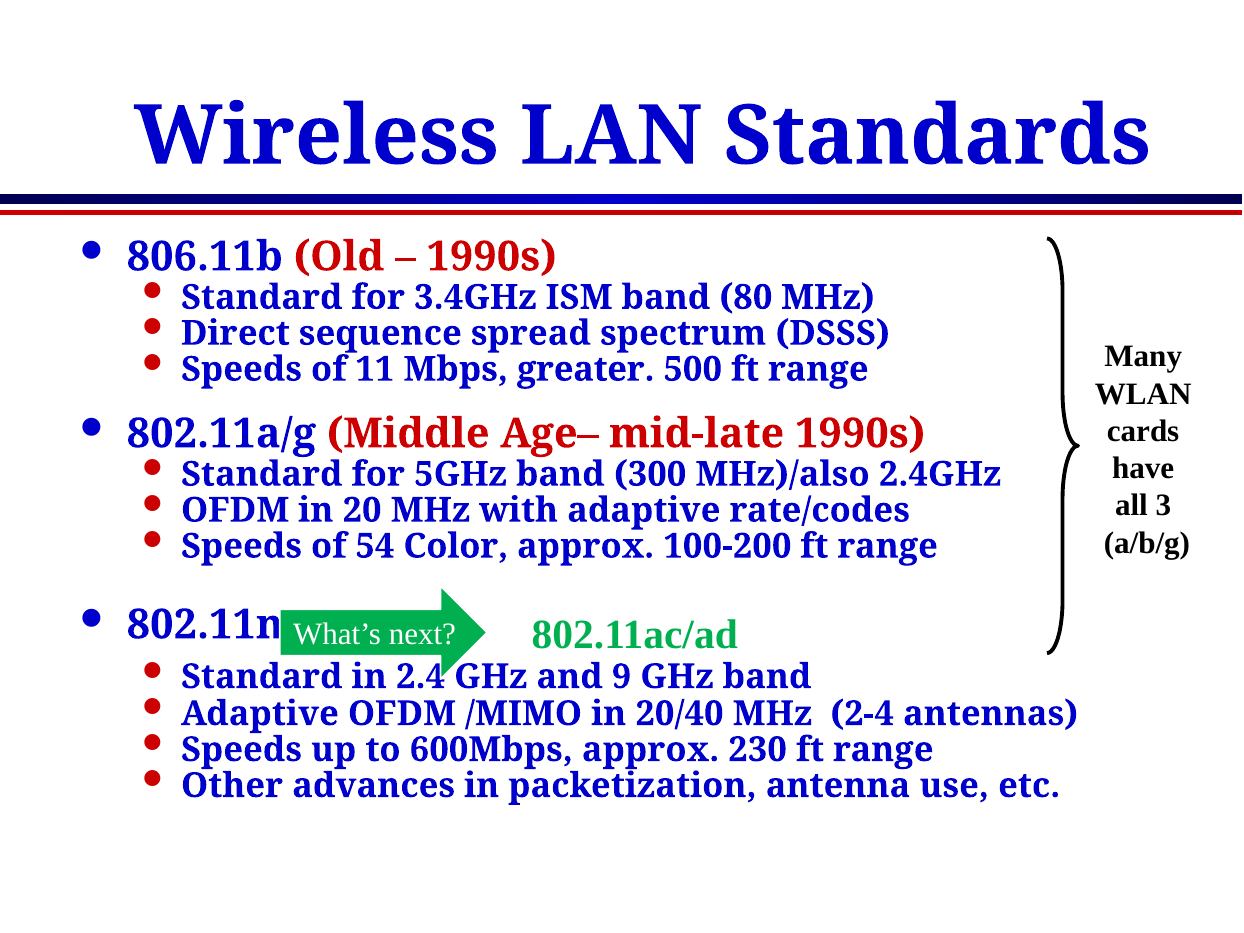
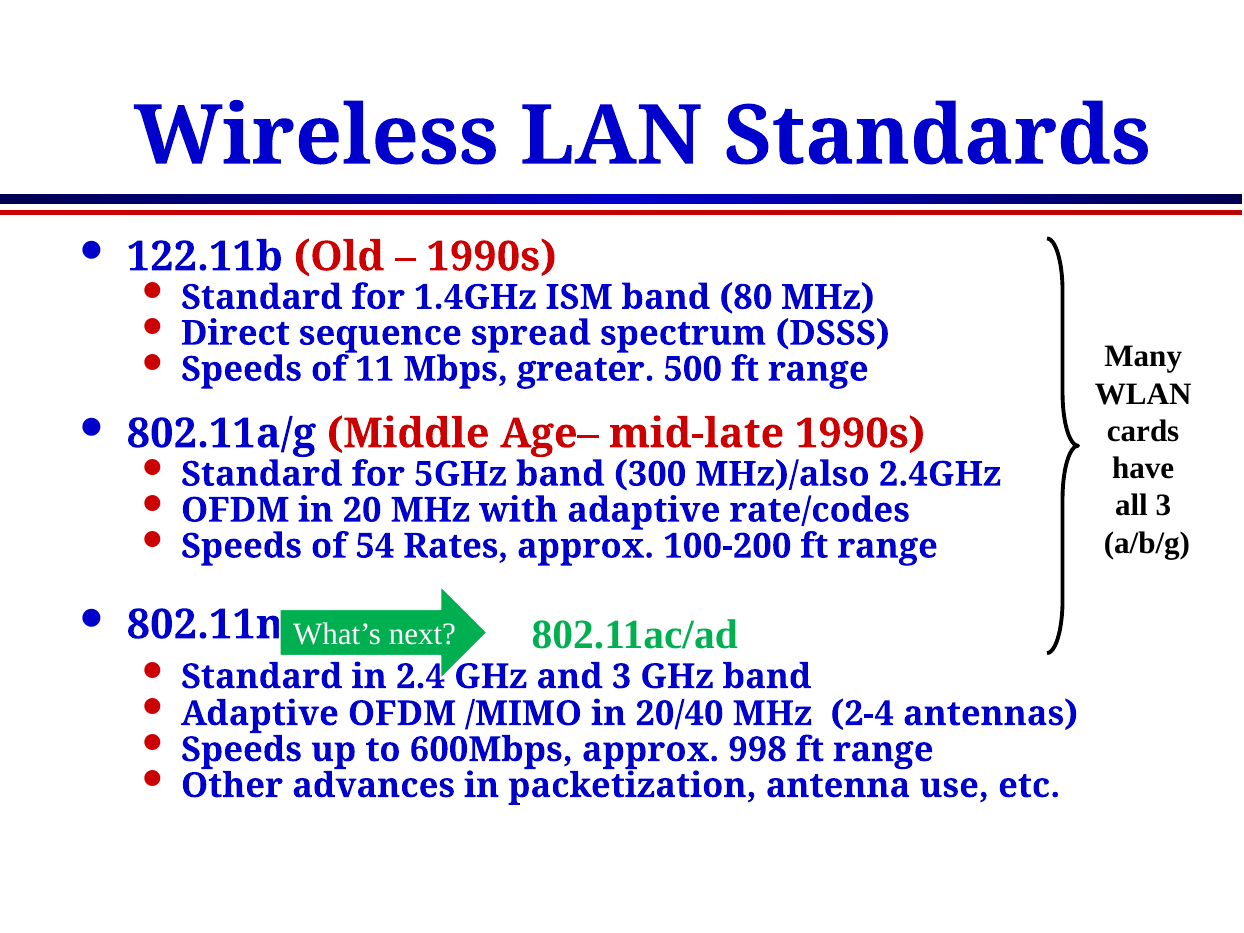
806.11b: 806.11b -> 122.11b
3.4GHz: 3.4GHz -> 1.4GHz
Color: Color -> Rates
and 9: 9 -> 3
230: 230 -> 998
